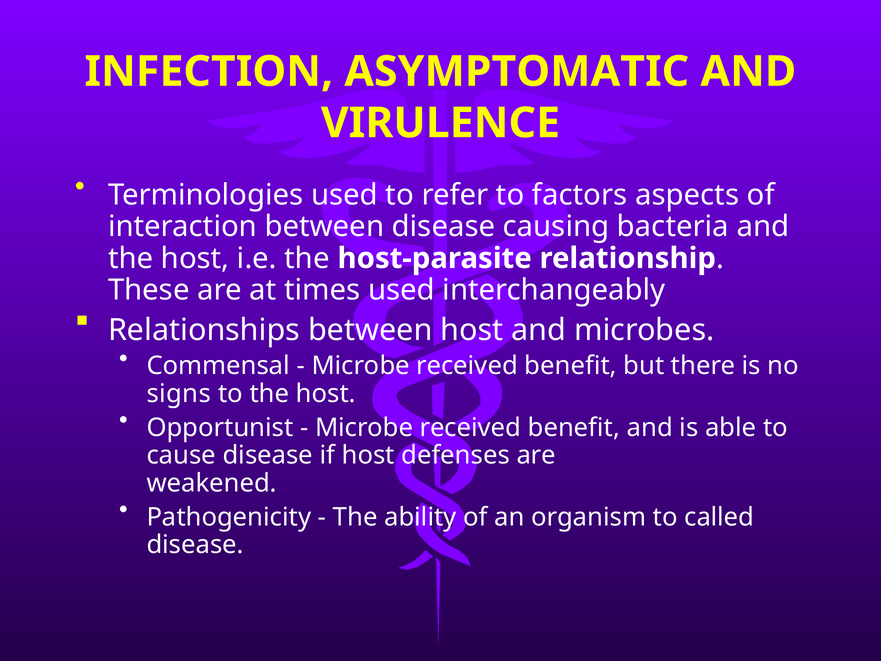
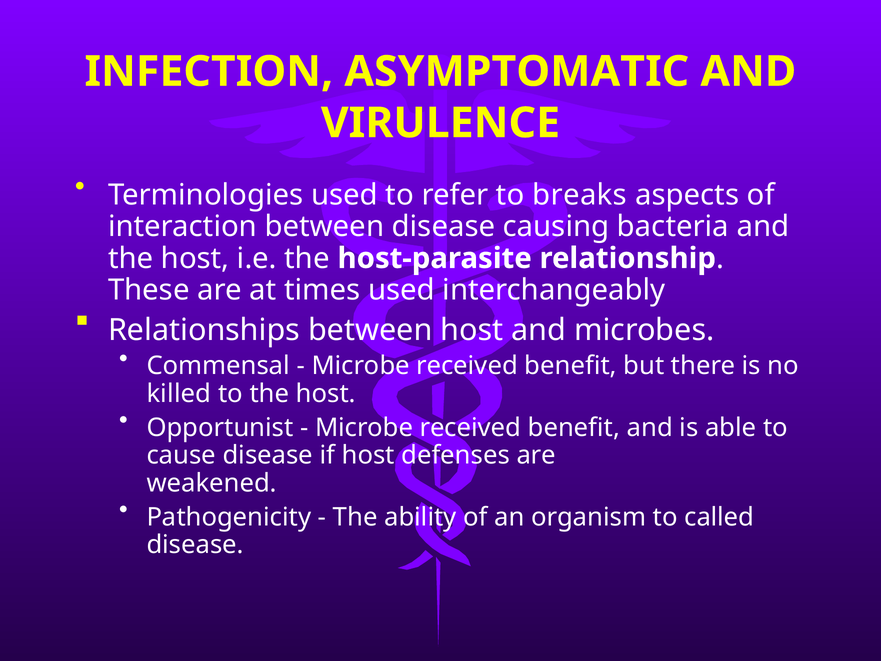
factors: factors -> breaks
signs: signs -> killed
